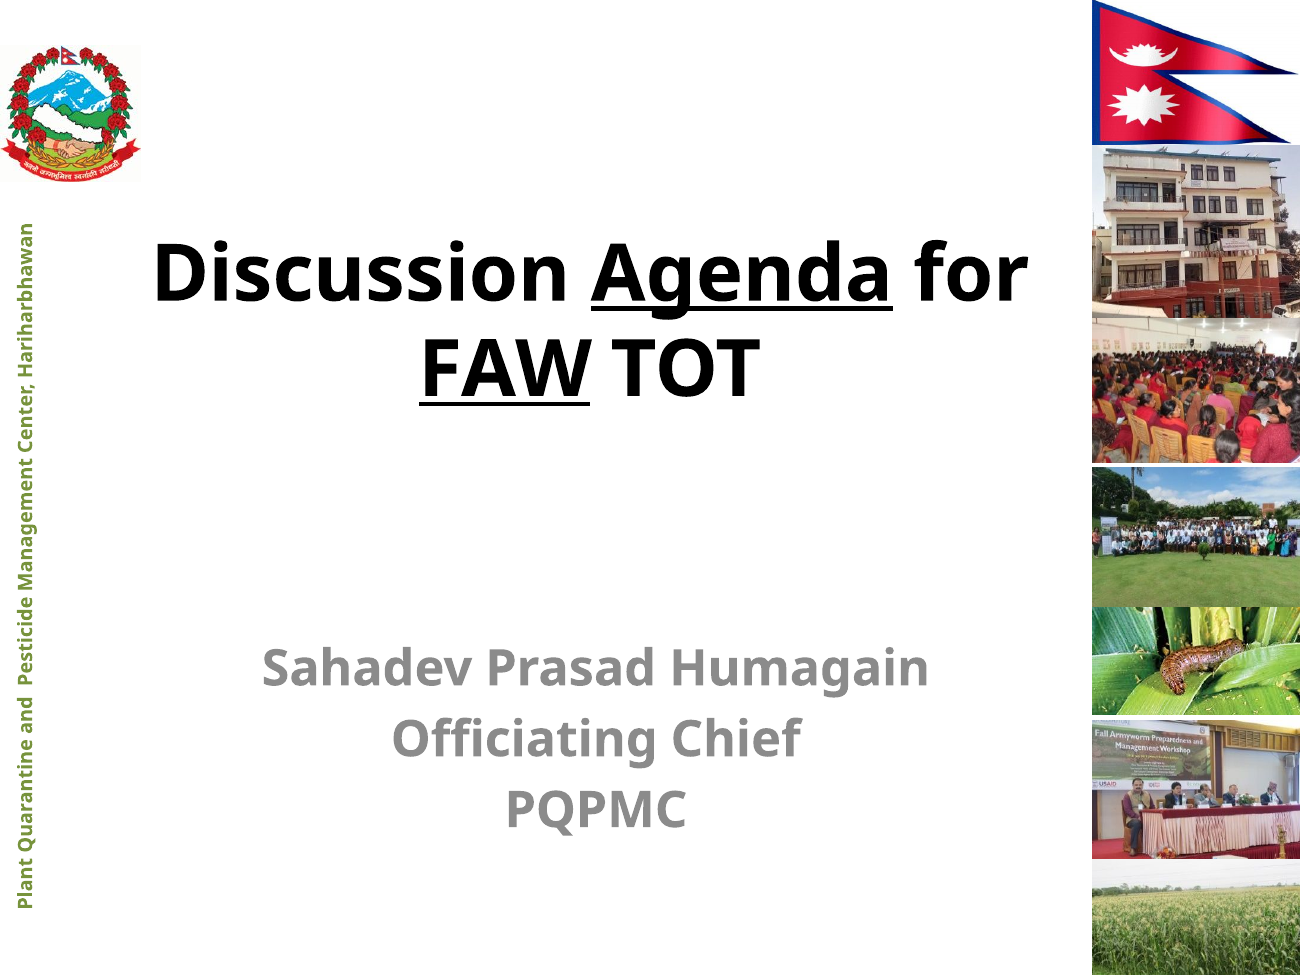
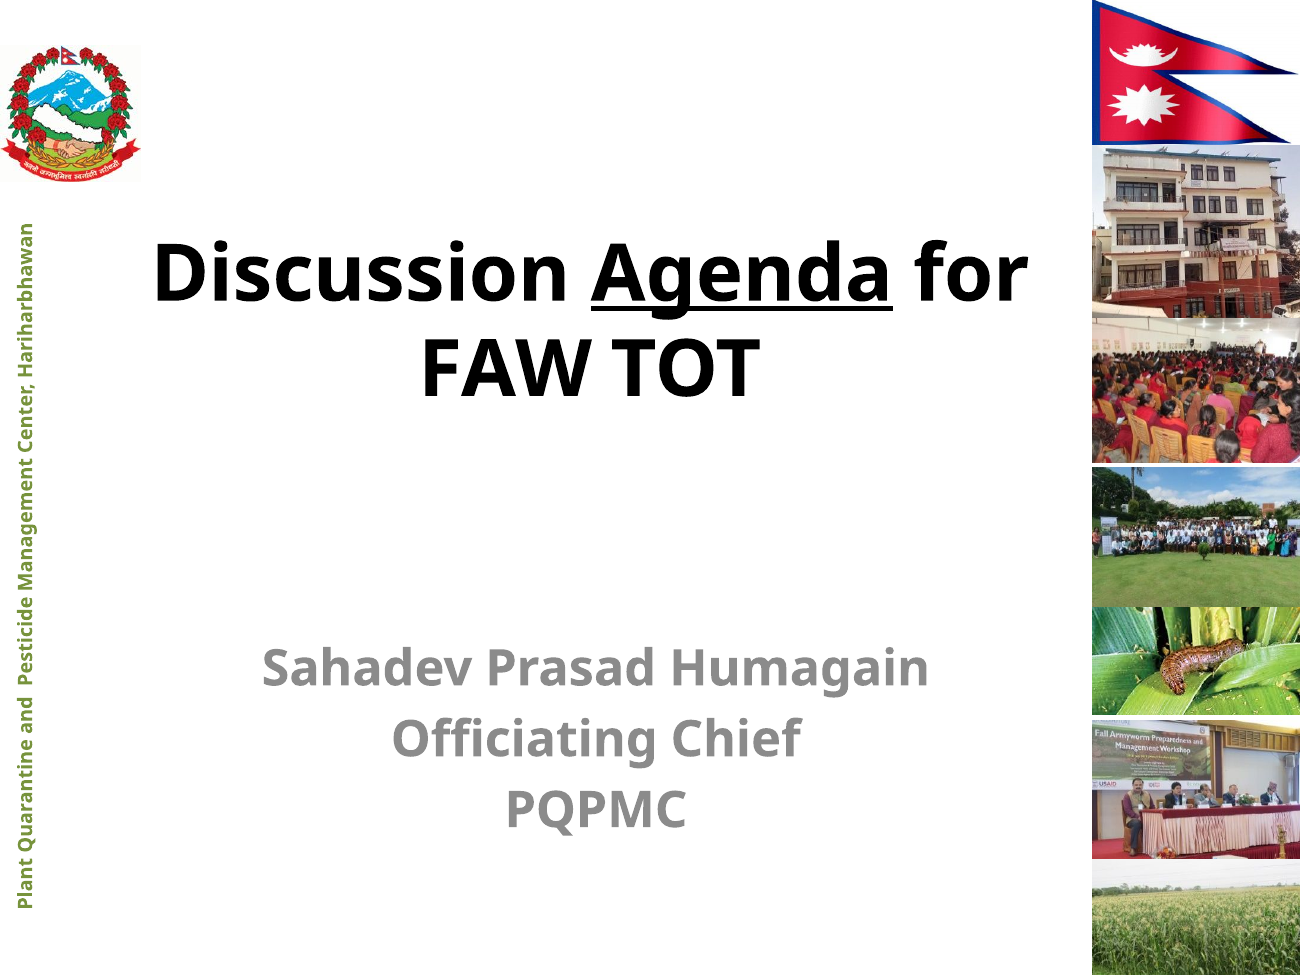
FAW underline: present -> none
